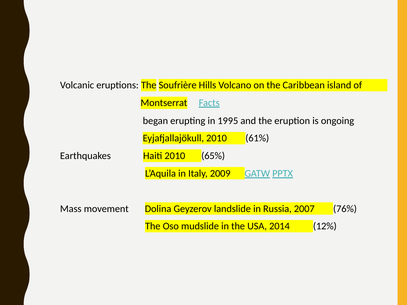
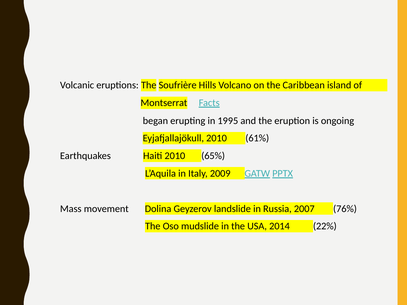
12%: 12% -> 22%
